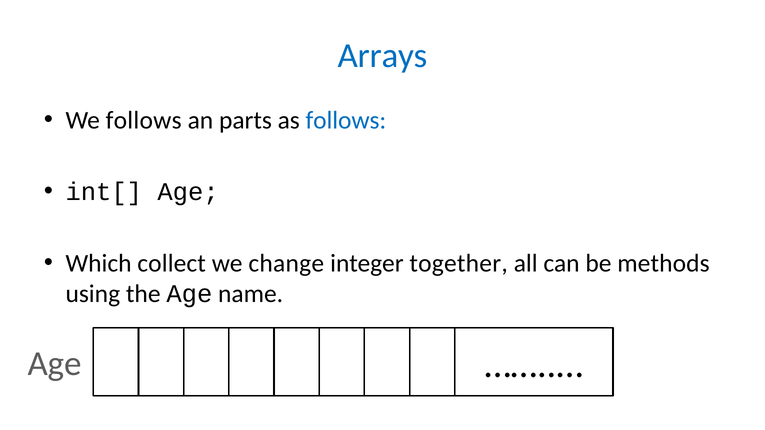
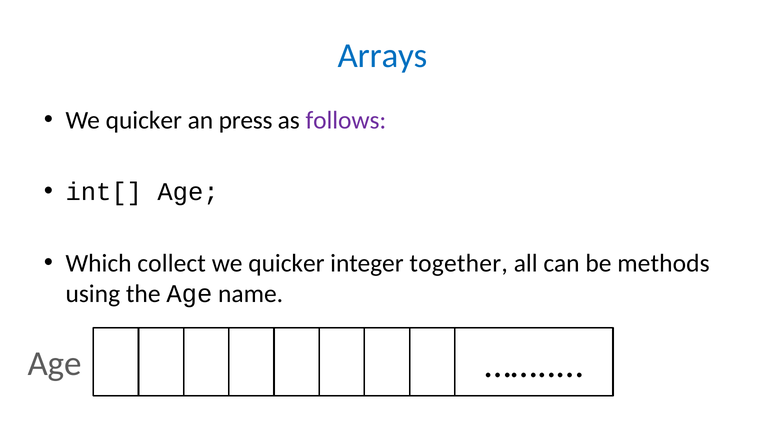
follows at (144, 120): follows -> quicker
parts: parts -> press
follows at (346, 120) colour: blue -> purple
change at (286, 263): change -> quicker
